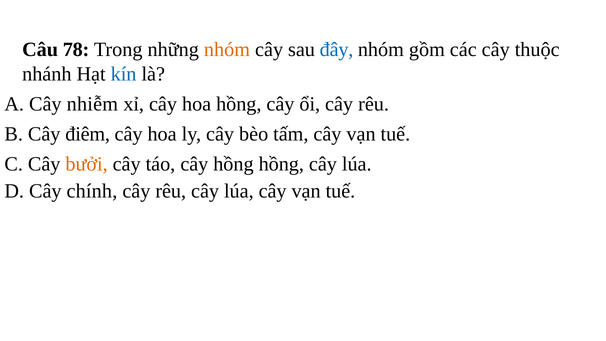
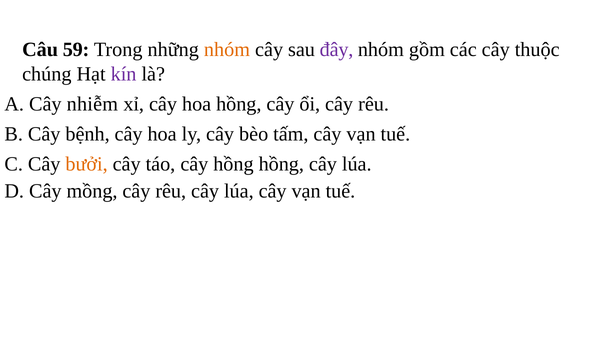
78: 78 -> 59
đây colour: blue -> purple
nhánh: nhánh -> chúng
kín colour: blue -> purple
điêm: điêm -> bệnh
chính: chính -> mồng
